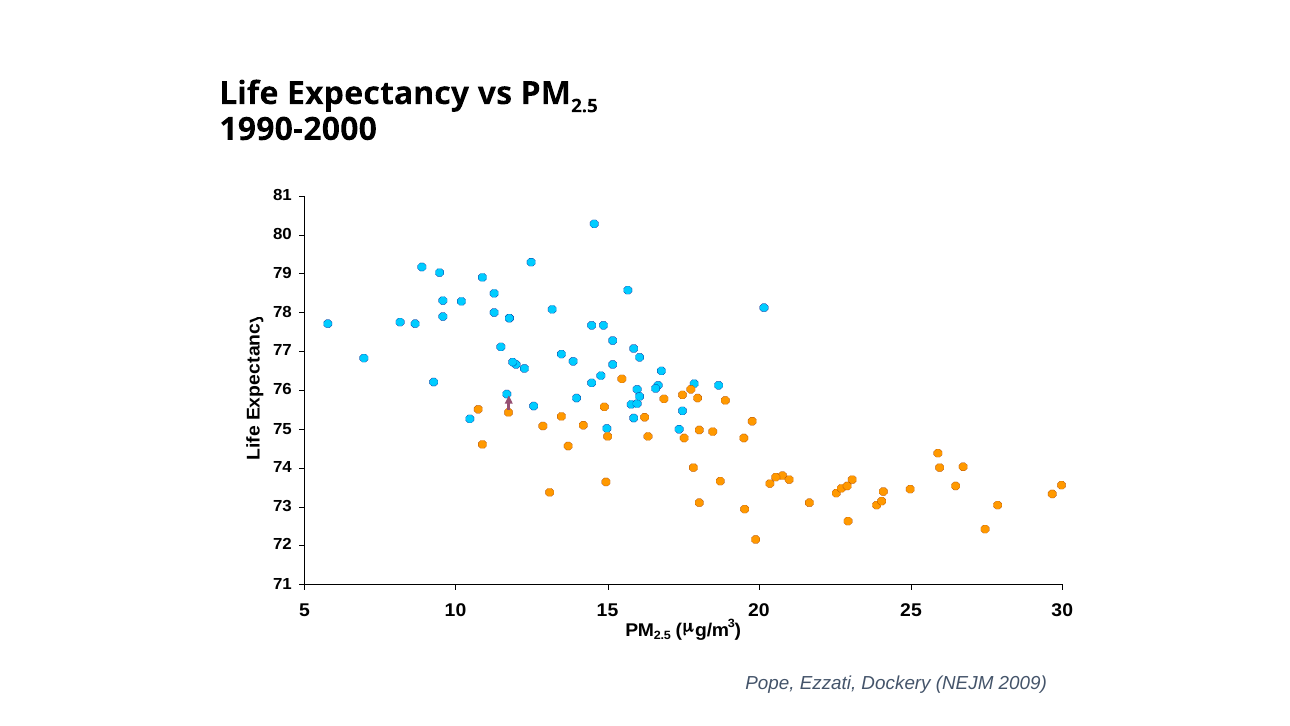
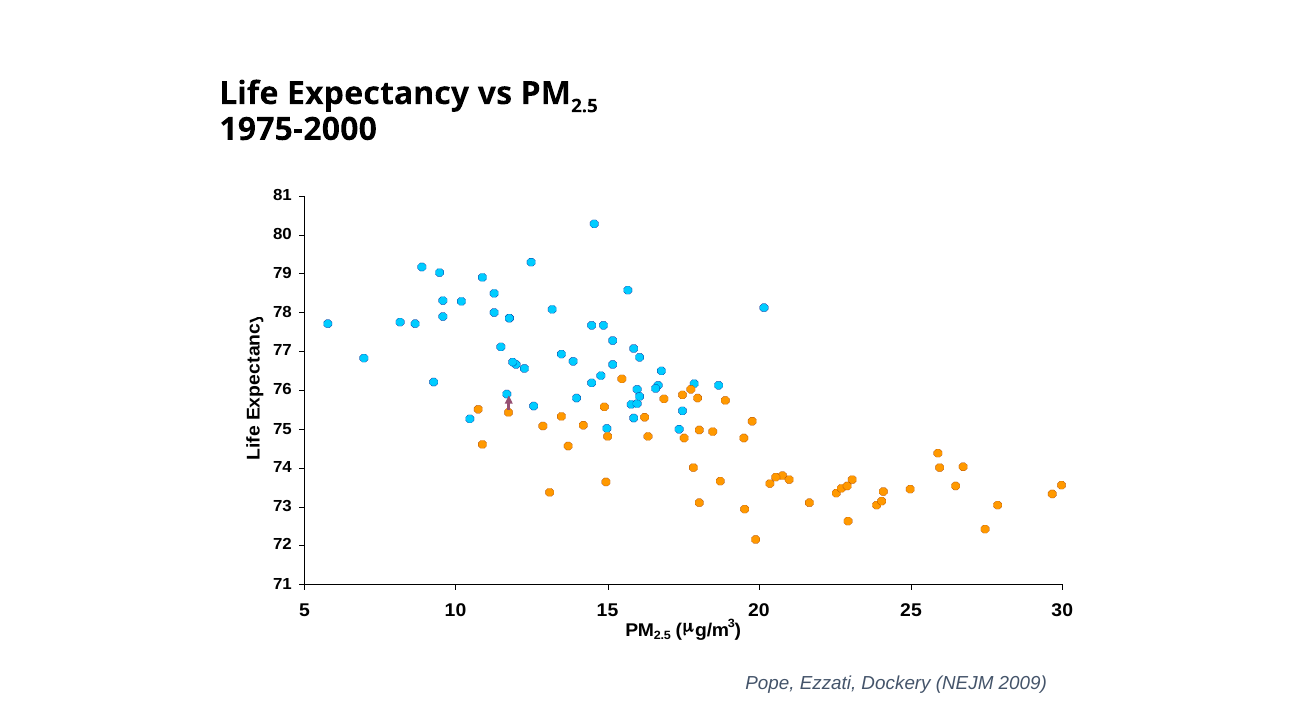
1990-2000: 1990-2000 -> 1975-2000
